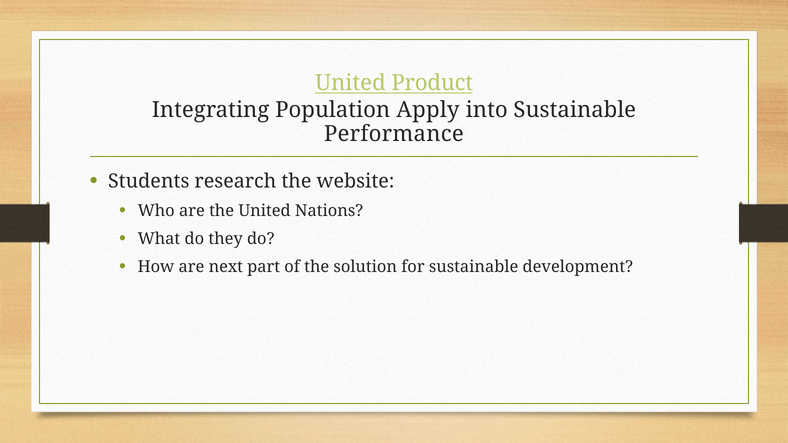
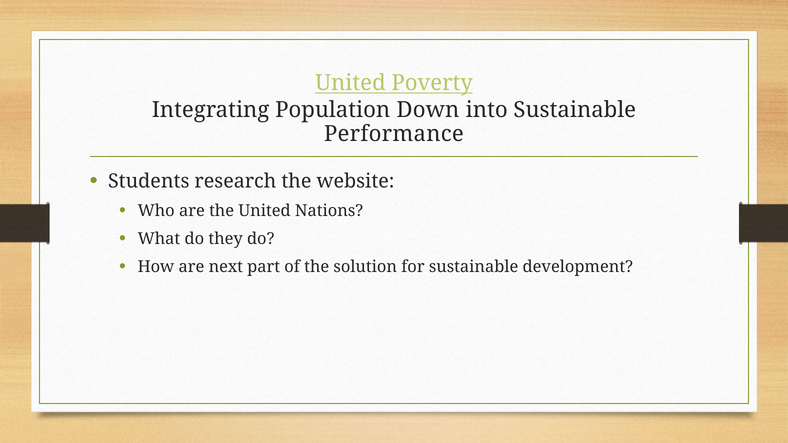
Product: Product -> Poverty
Apply: Apply -> Down
